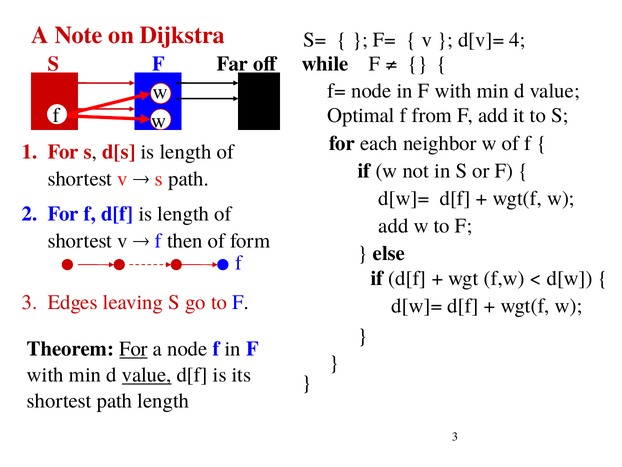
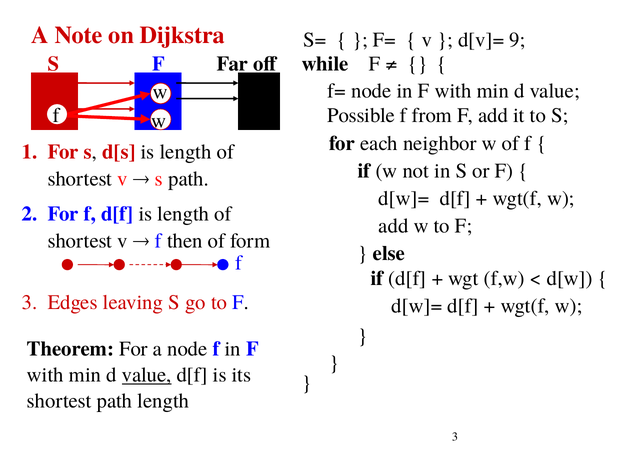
4: 4 -> 9
Optimal: Optimal -> Possible
For at (134, 349) underline: present -> none
